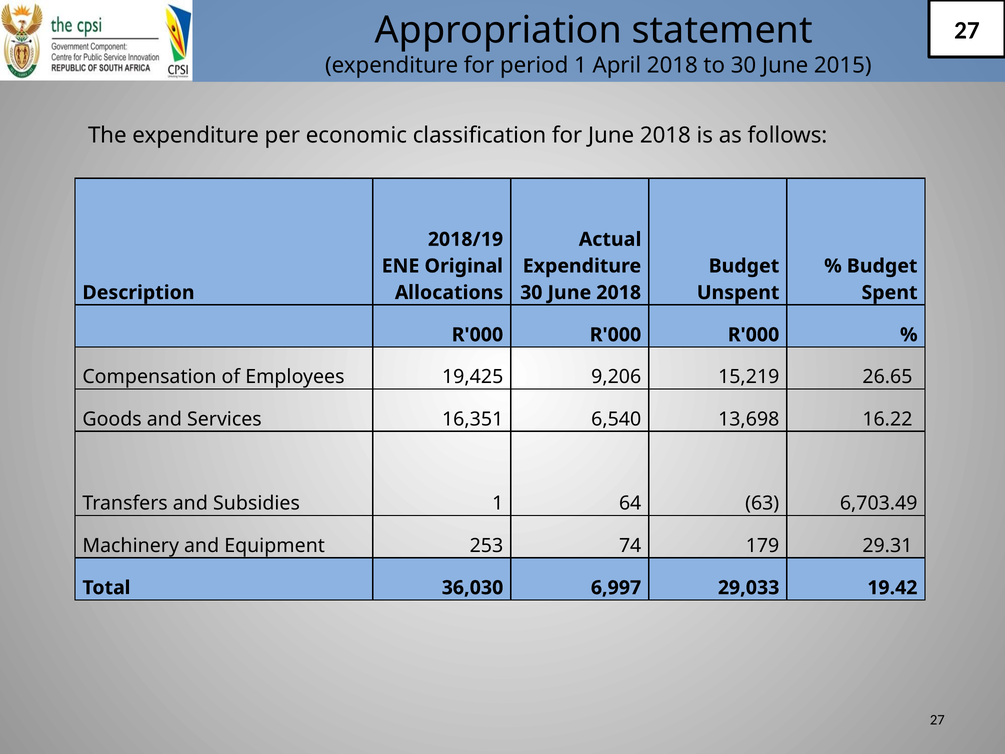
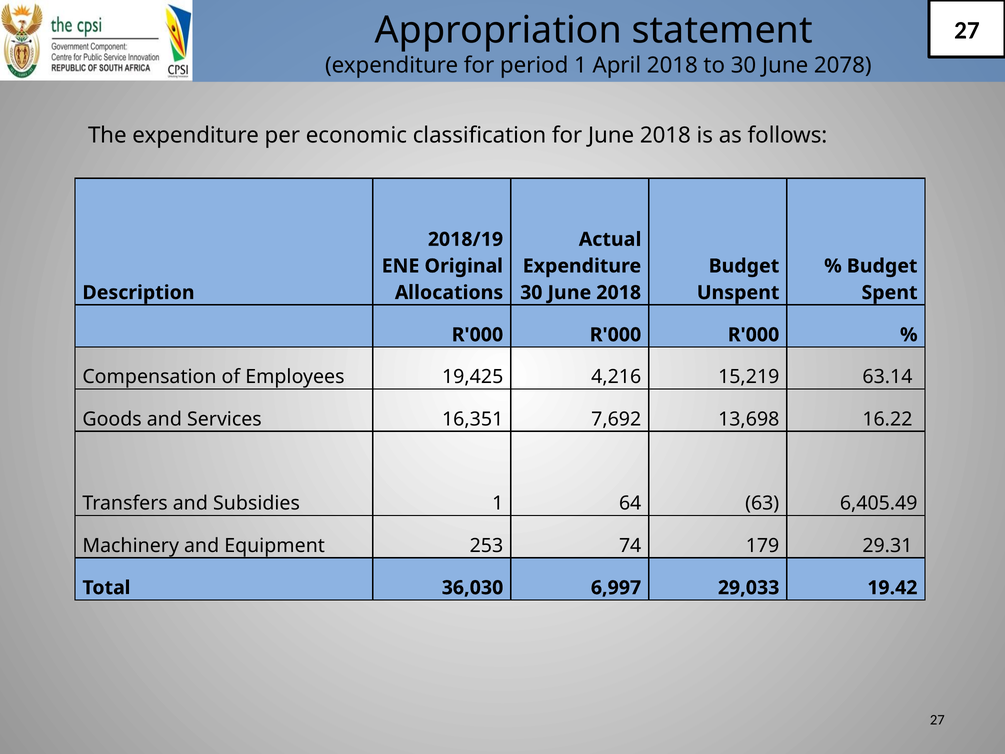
2015: 2015 -> 2078
9,206: 9,206 -> 4,216
26.65: 26.65 -> 63.14
6,540: 6,540 -> 7,692
6,703.49: 6,703.49 -> 6,405.49
